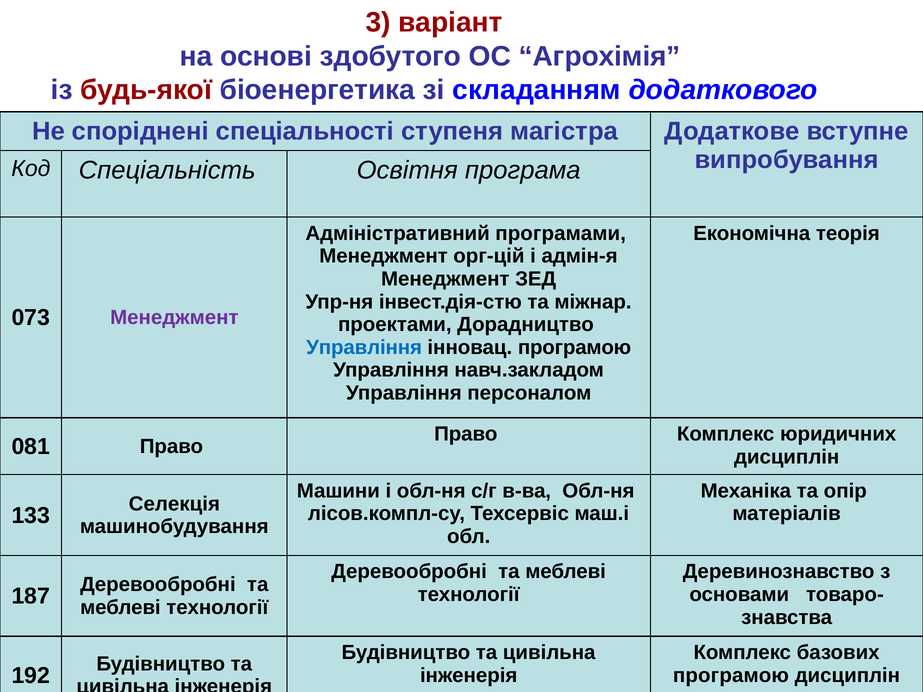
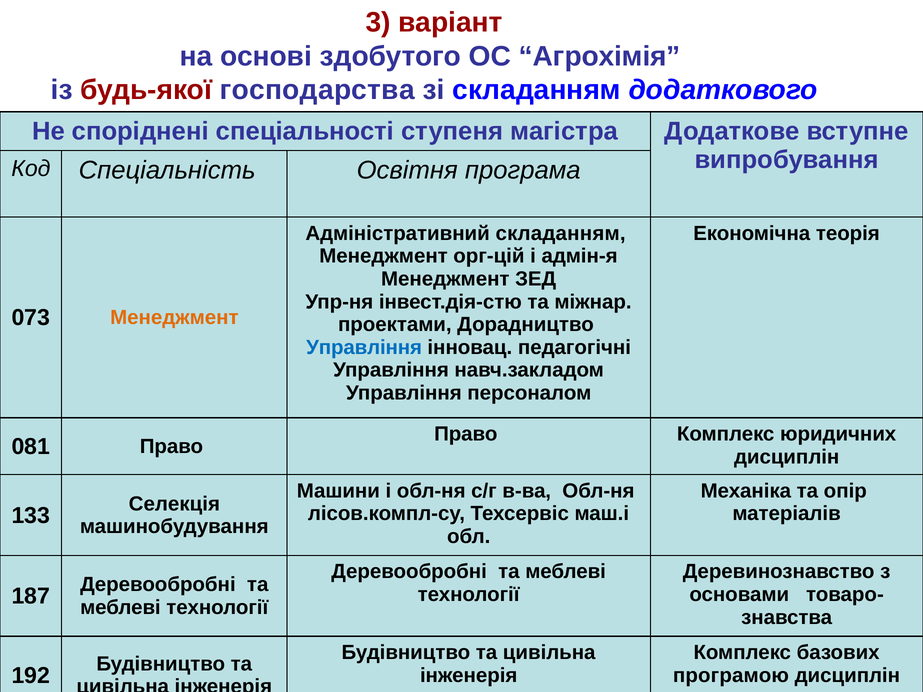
біоенергетика: біоенергетика -> господарства
Адміністративний програмами: програмами -> складанням
Менеджмент at (174, 318) colour: purple -> orange
інновац програмою: програмою -> педагогічні
